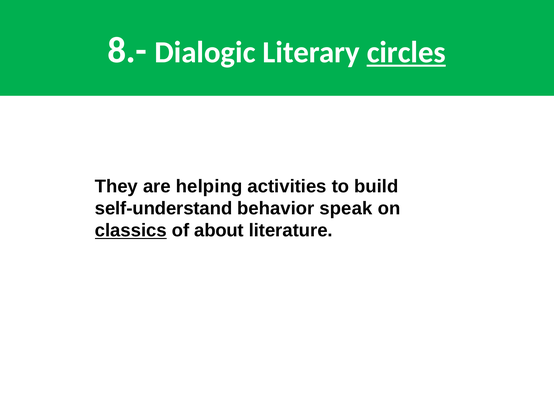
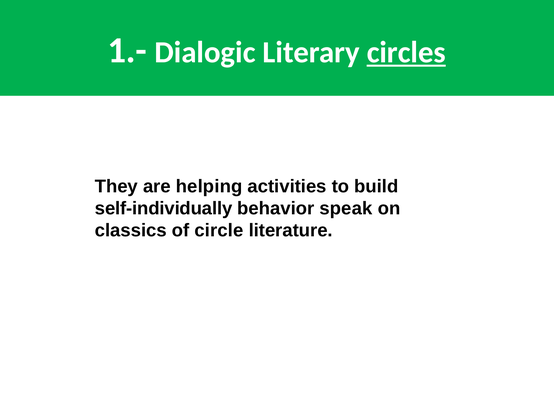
8.-: 8.- -> 1.-
self-understand: self-understand -> self-individually
classics underline: present -> none
about: about -> circle
